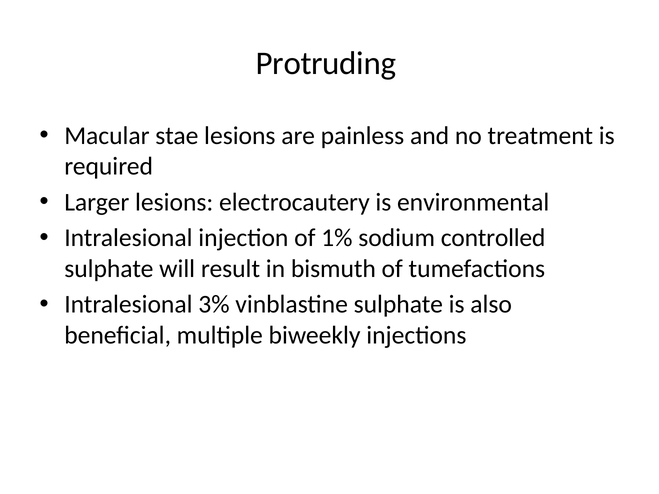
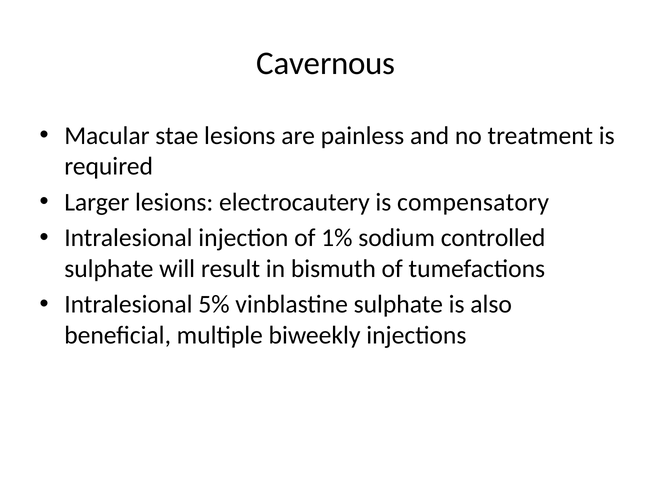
Protruding: Protruding -> Cavernous
environmental: environmental -> compensatory
3%: 3% -> 5%
